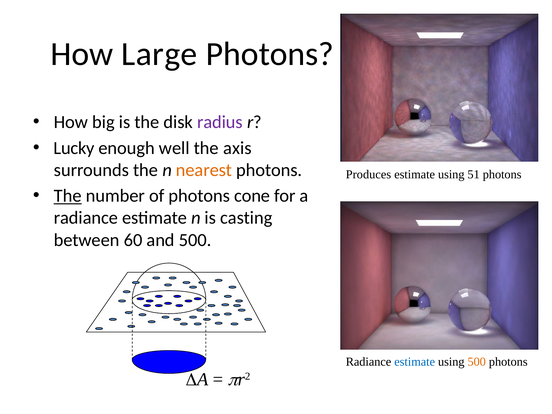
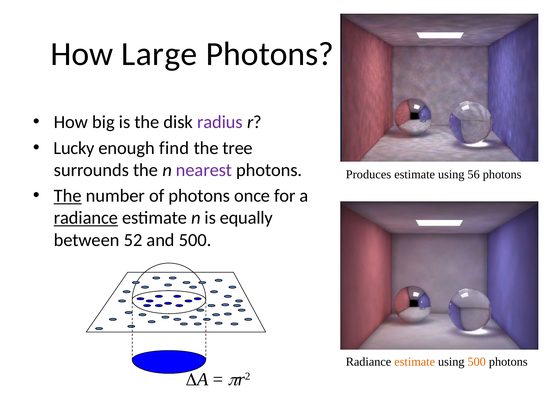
well: well -> find
axis: axis -> tree
nearest colour: orange -> purple
51: 51 -> 56
cone: cone -> once
radiance at (86, 218) underline: none -> present
casting: casting -> equally
60: 60 -> 52
estimate at (415, 362) colour: blue -> orange
